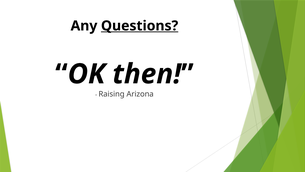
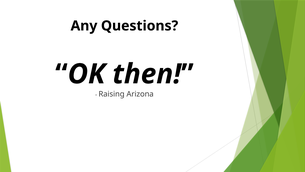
Questions underline: present -> none
